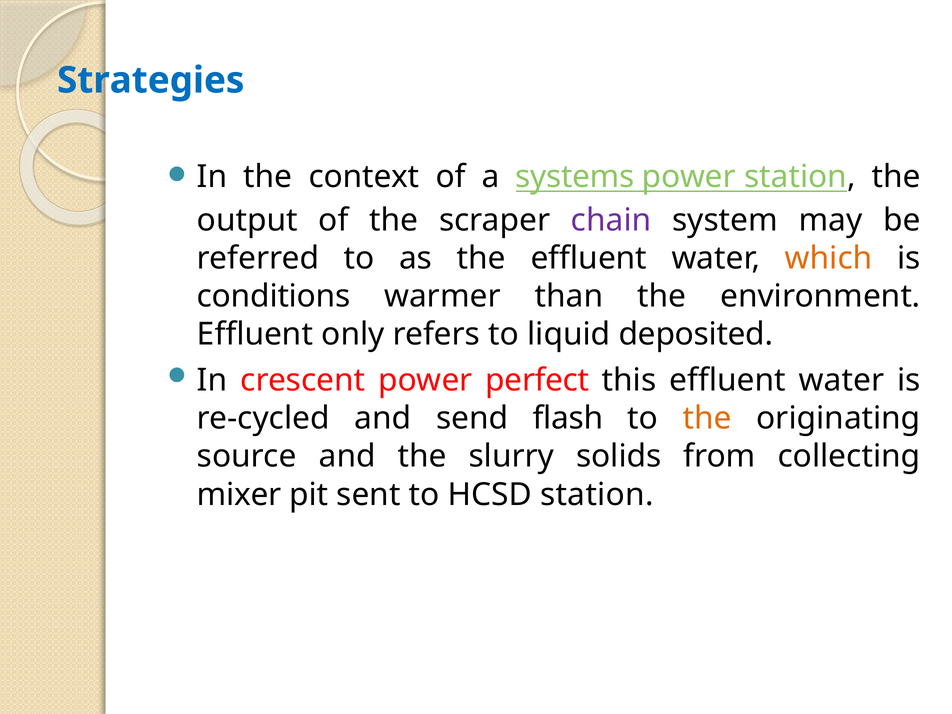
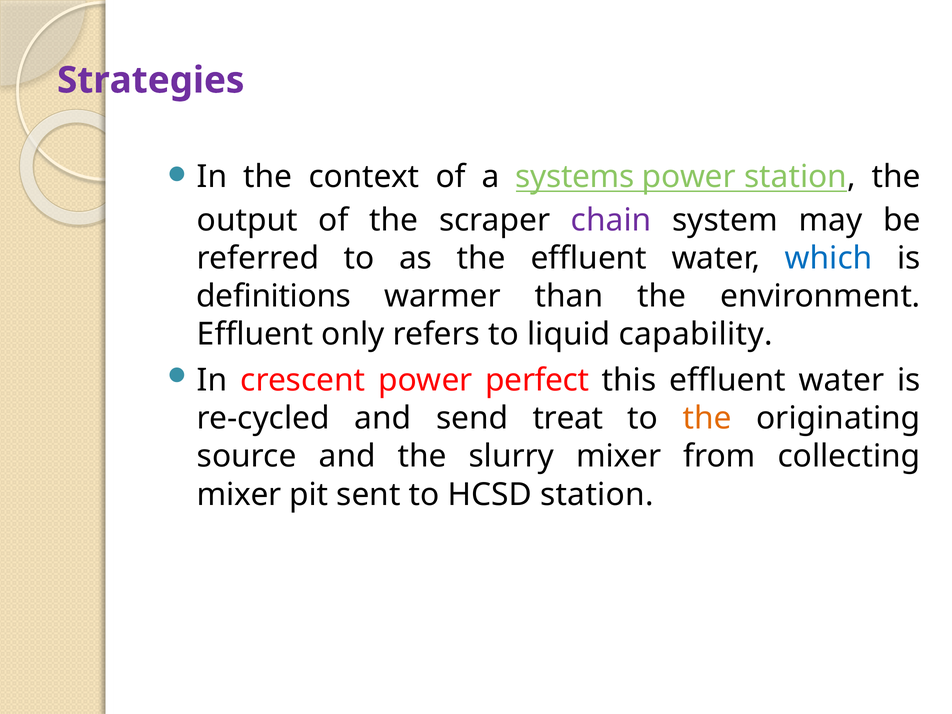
Strategies colour: blue -> purple
which colour: orange -> blue
conditions: conditions -> definitions
deposited: deposited -> capability
flash: flash -> treat
slurry solids: solids -> mixer
